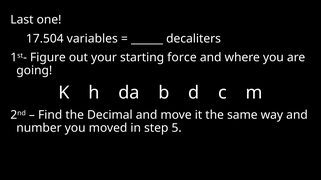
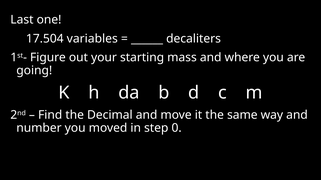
force: force -> mass
5: 5 -> 0
